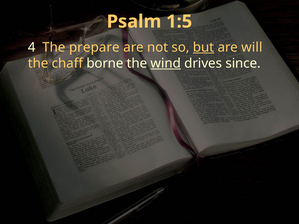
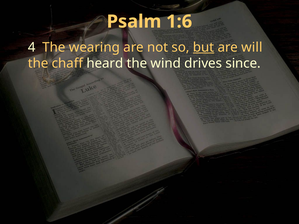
1:5: 1:5 -> 1:6
prepare: prepare -> wearing
borne: borne -> heard
wind underline: present -> none
